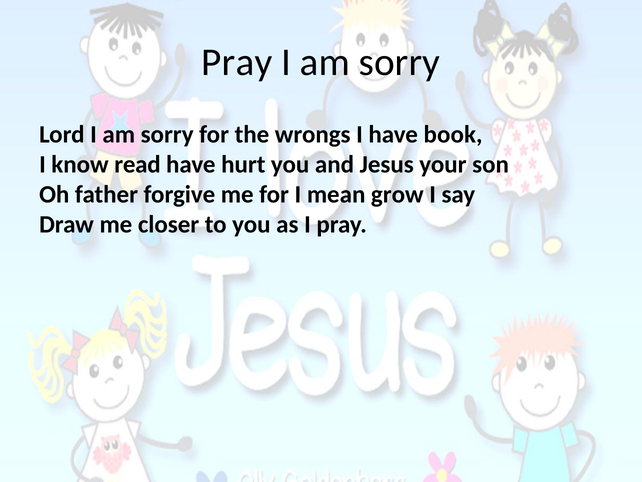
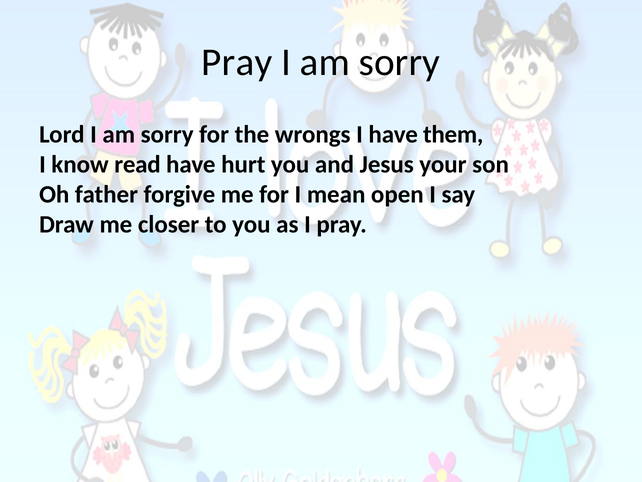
book: book -> them
grow: grow -> open
